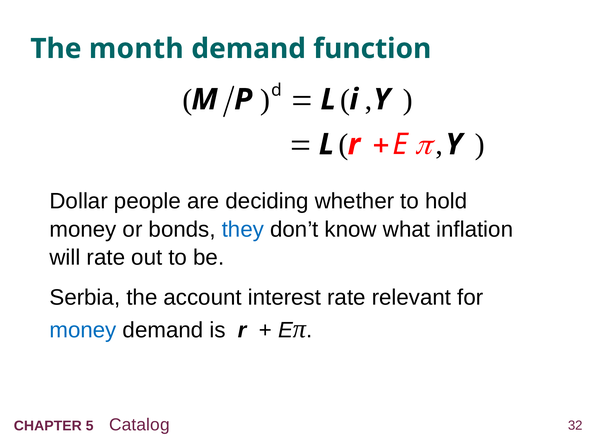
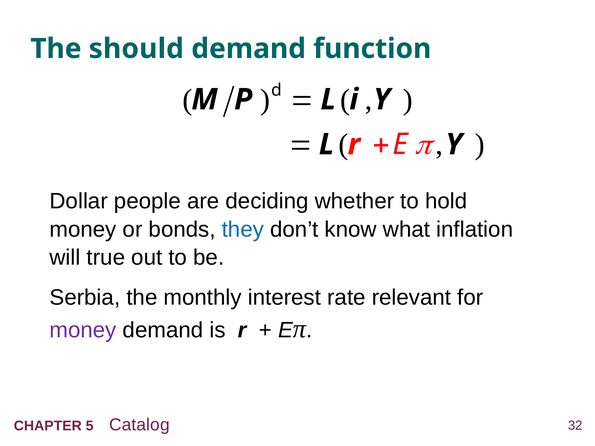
month: month -> should
will rate: rate -> true
account: account -> monthly
money at (83, 330) colour: blue -> purple
